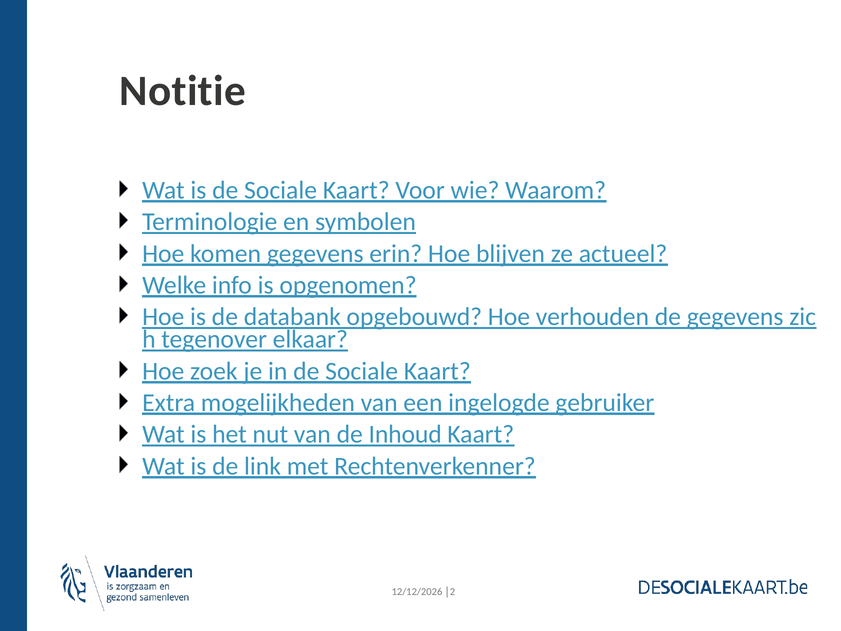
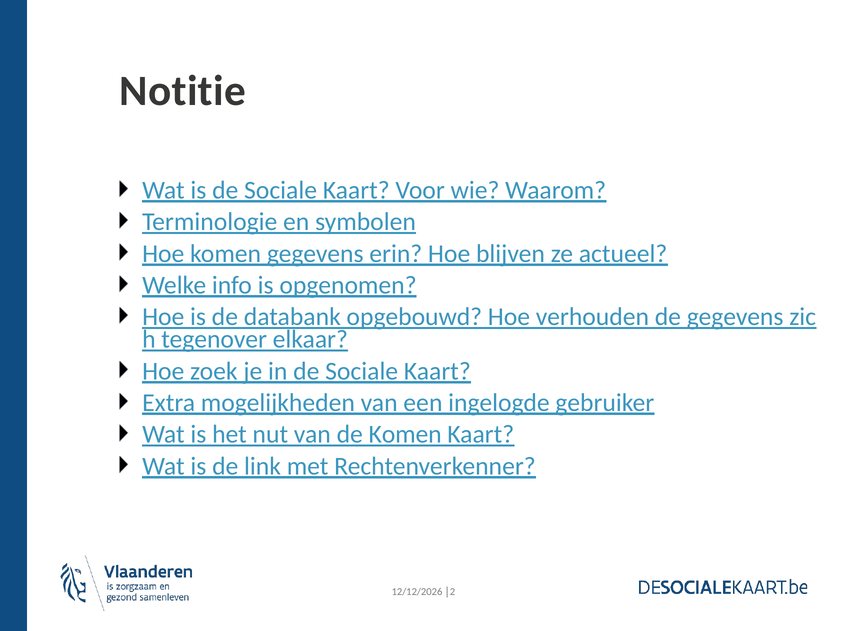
de Inhoud: Inhoud -> Komen
